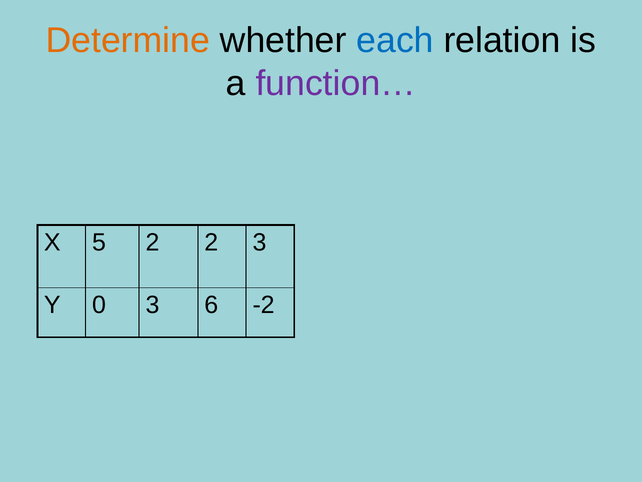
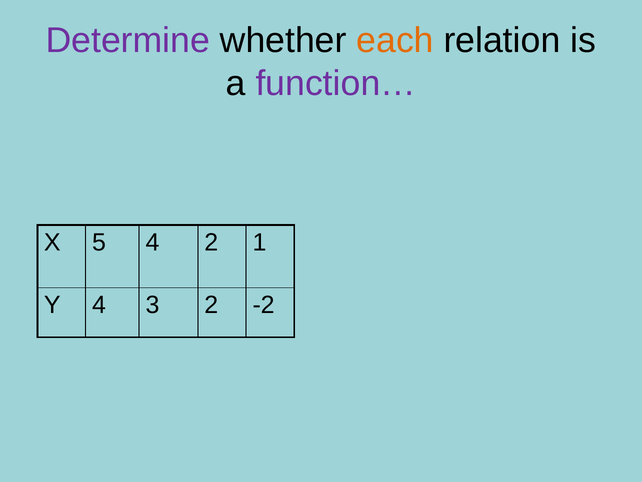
Determine colour: orange -> purple
each colour: blue -> orange
5 2: 2 -> 4
2 3: 3 -> 1
Y 0: 0 -> 4
3 6: 6 -> 2
